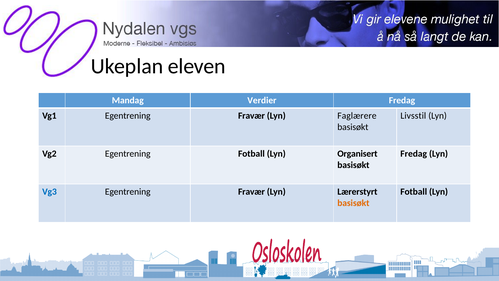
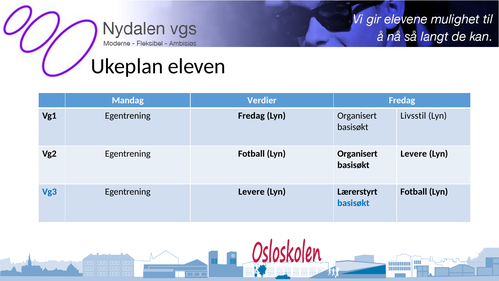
Vg1 Egentrening Fravær: Fravær -> Fredag
Faglærere at (357, 115): Faglærere -> Organisert
Fredag at (414, 153): Fredag -> Levere
Fravær at (251, 192): Fravær -> Levere
basisøkt at (353, 203) colour: orange -> blue
